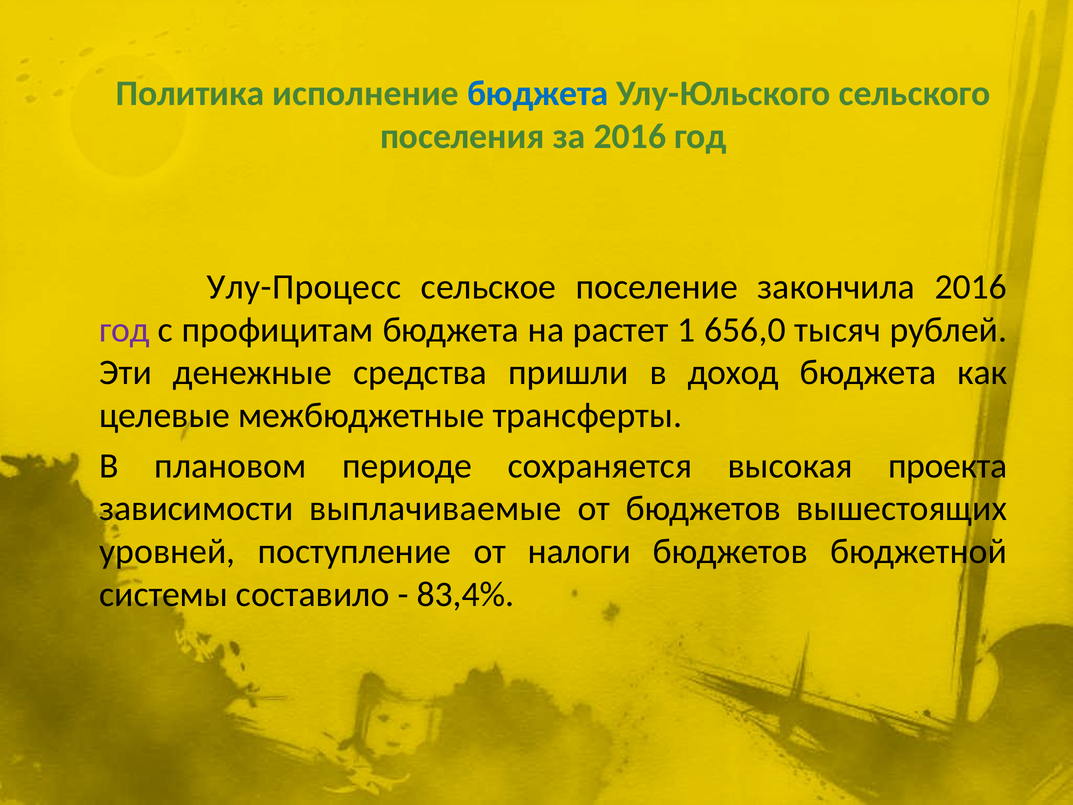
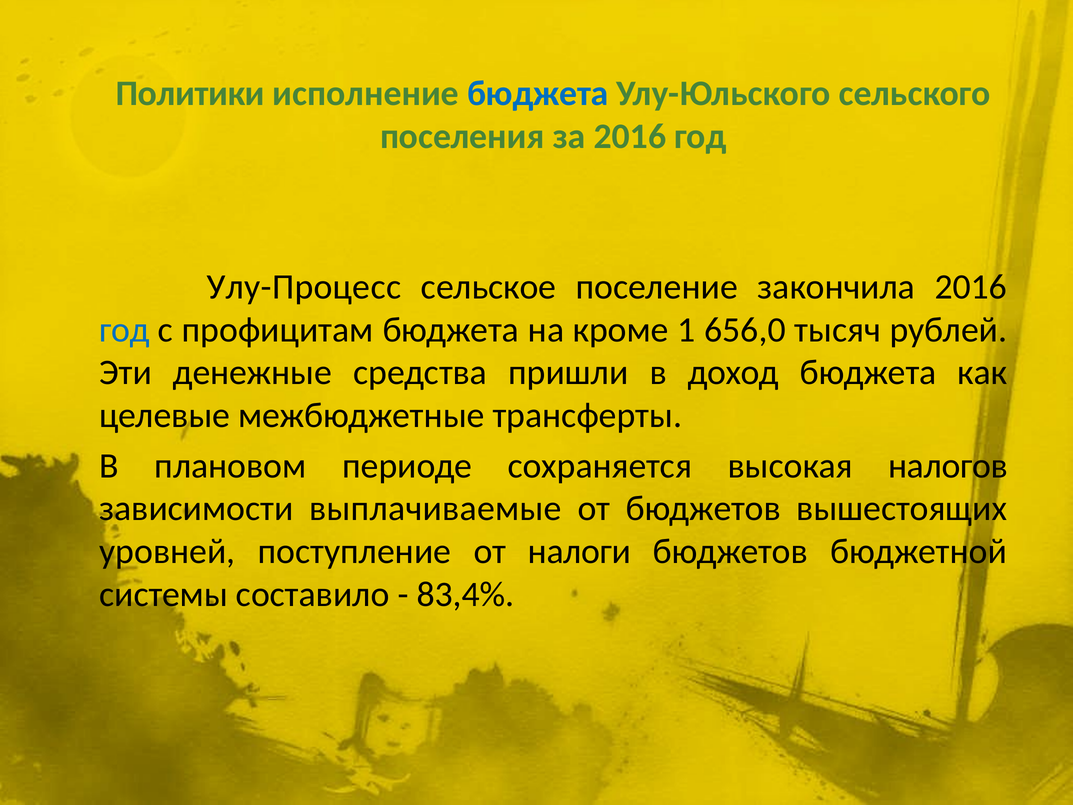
Политика: Политика -> Политики
год at (124, 330) colour: purple -> blue
растет: растет -> кроме
проекта: проекта -> налогов
